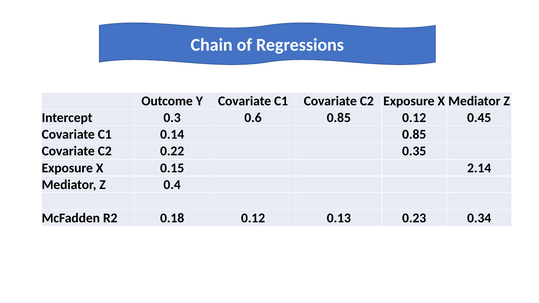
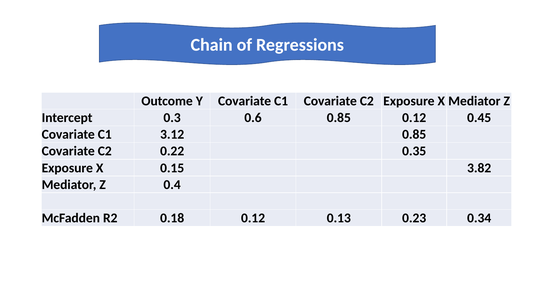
0.14: 0.14 -> 3.12
2.14: 2.14 -> 3.82
